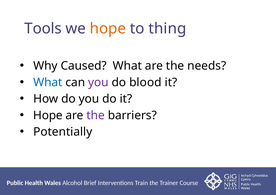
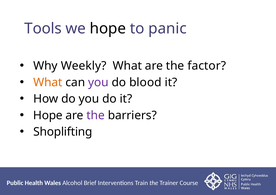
hope at (108, 29) colour: orange -> black
thing: thing -> panic
Caused: Caused -> Weekly
needs: needs -> factor
What at (48, 83) colour: blue -> orange
Potentially: Potentially -> Shoplifting
